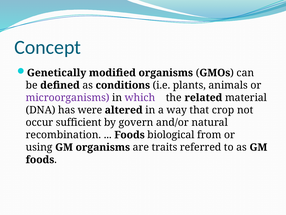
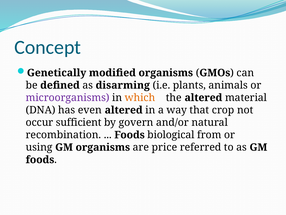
conditions: conditions -> disarming
which colour: purple -> orange
the related: related -> altered
were: were -> even
traits: traits -> price
